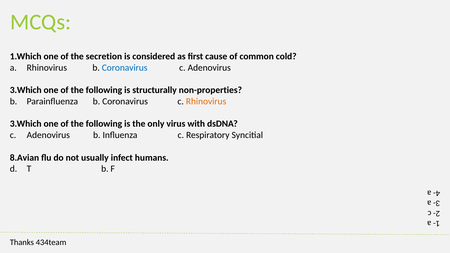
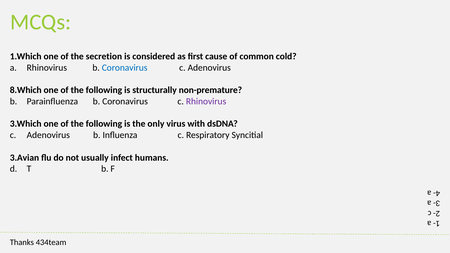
3.Which at (26, 90): 3.Which -> 8.Which
non-properties: non-properties -> non-premature
Rhinovirus at (206, 101) colour: orange -> purple
8.Avian: 8.Avian -> 3.Avian
